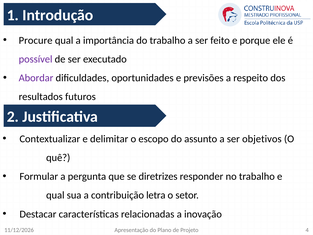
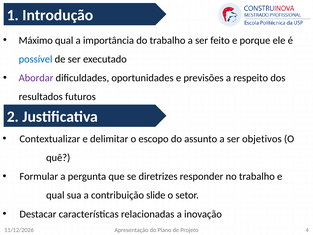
Procure: Procure -> Máximo
possível colour: purple -> blue
letra: letra -> slide
